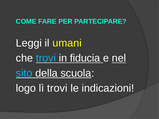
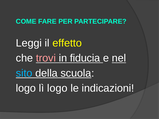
umani: umani -> effetto
trovi at (46, 58) colour: light blue -> pink
lì trovi: trovi -> logo
